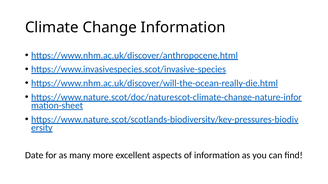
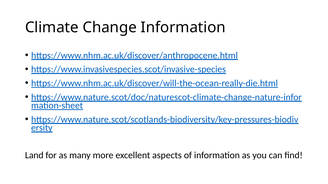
Date: Date -> Land
